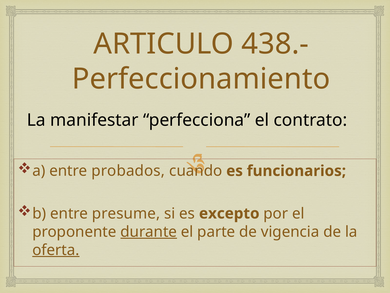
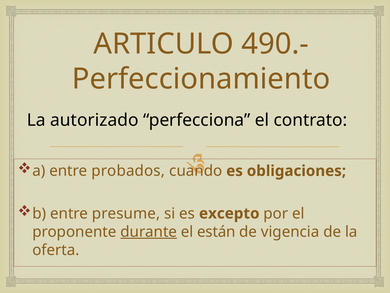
438.-: 438.- -> 490.-
manifestar: manifestar -> autorizado
funcionarios: funcionarios -> obligaciones
parte: parte -> están
oferta underline: present -> none
